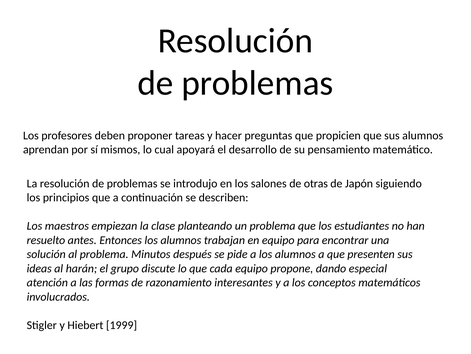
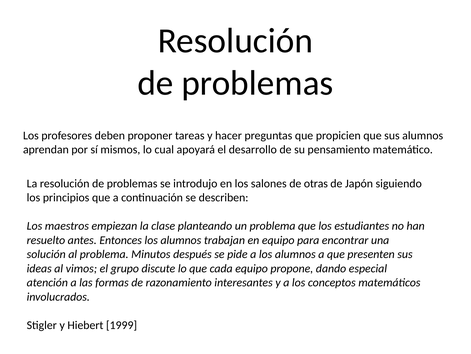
harán: harán -> vimos
